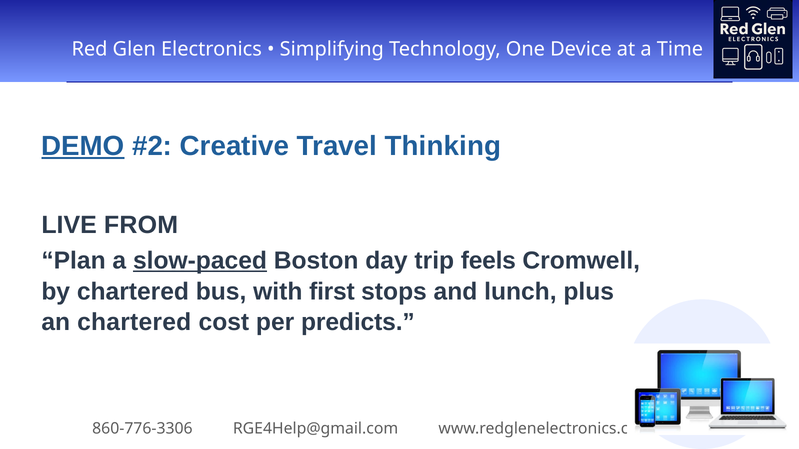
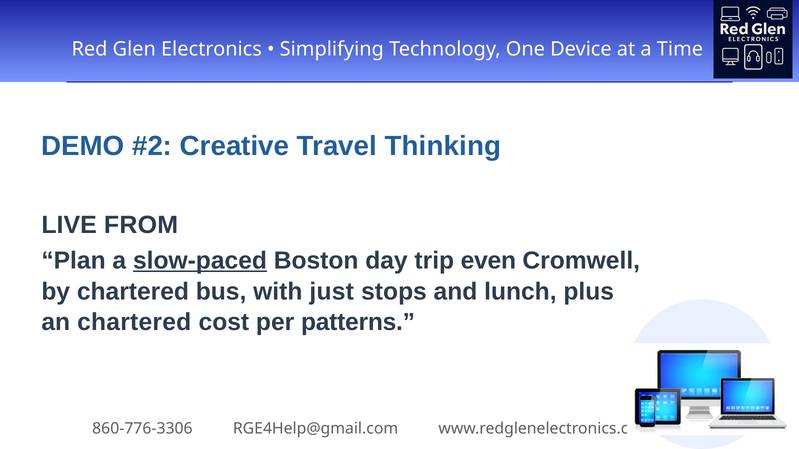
DEMO underline: present -> none
feels: feels -> even
first: first -> just
predicts: predicts -> patterns
